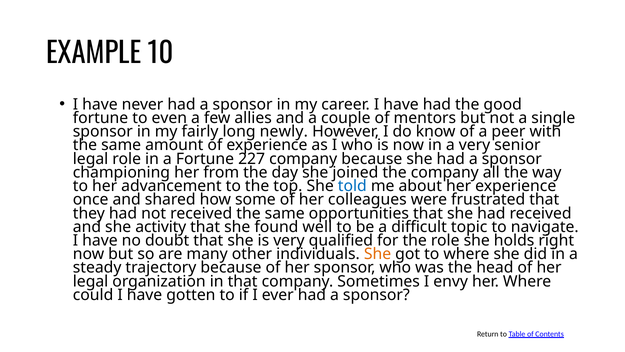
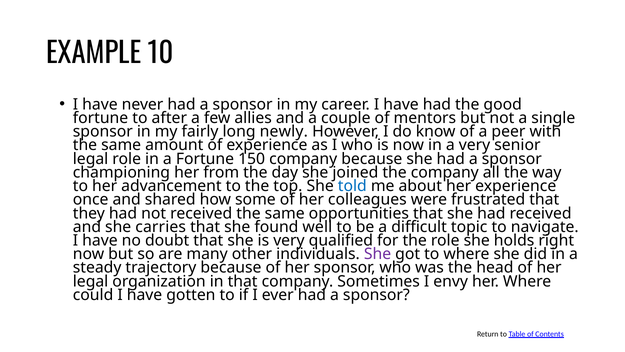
even: even -> after
227: 227 -> 150
activity: activity -> carries
She at (378, 254) colour: orange -> purple
